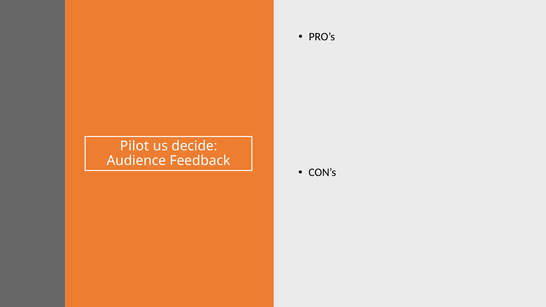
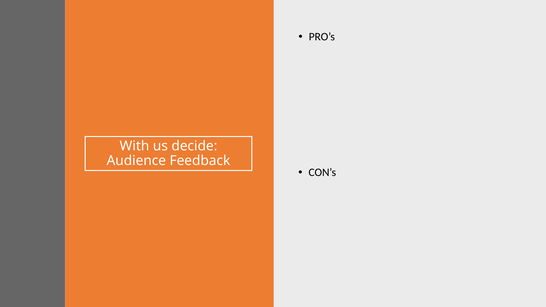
Pilot: Pilot -> With
